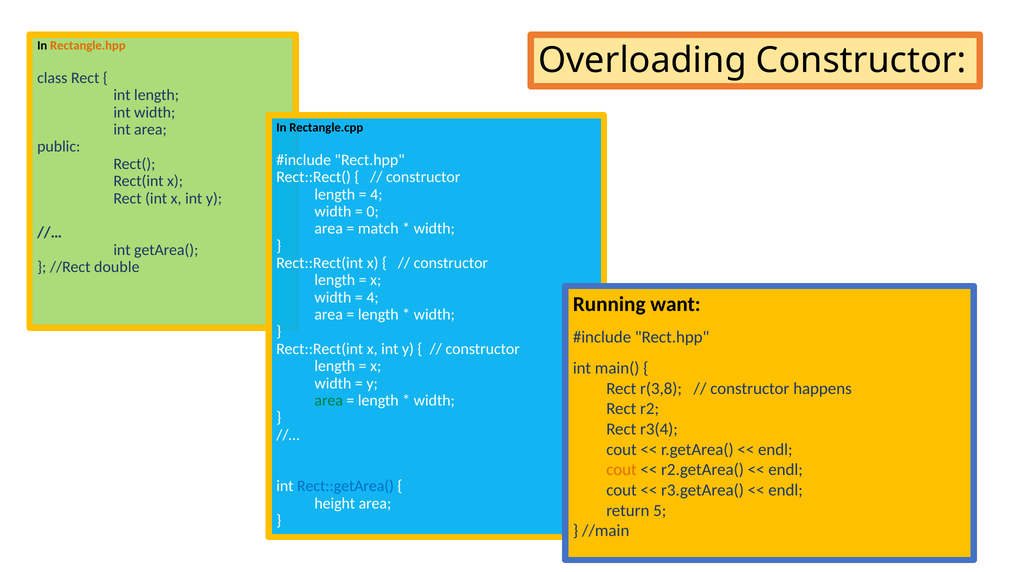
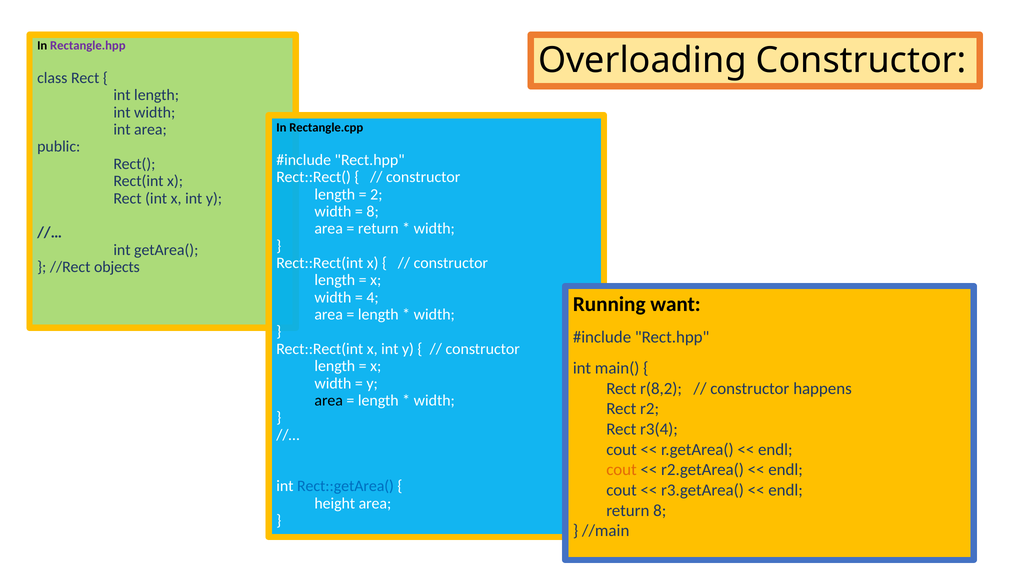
Rectangle.hpp colour: orange -> purple
4 at (376, 194): 4 -> 2
0 at (373, 212): 0 -> 8
match at (378, 229): match -> return
double: double -> objects
r(3,8: r(3,8 -> r(8,2
area at (329, 400) colour: green -> black
return 5: 5 -> 8
